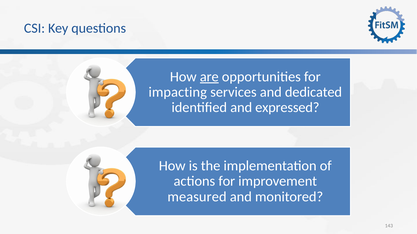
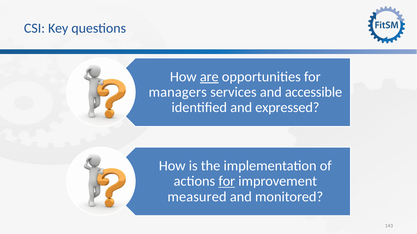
impacting: impacting -> managers
dedicated: dedicated -> accessible
for at (227, 182) underline: none -> present
